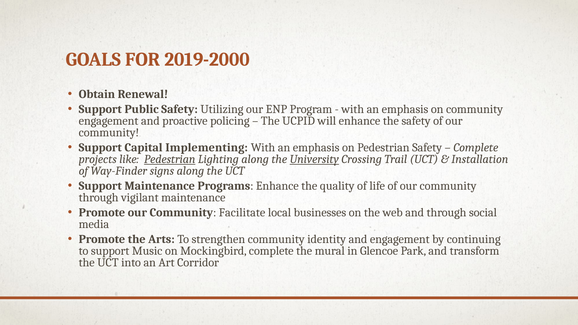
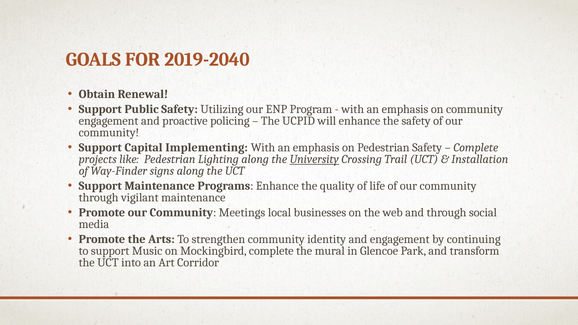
2019-2000: 2019-2000 -> 2019-2040
Pedestrian at (170, 159) underline: present -> none
Facilitate: Facilitate -> Meetings
